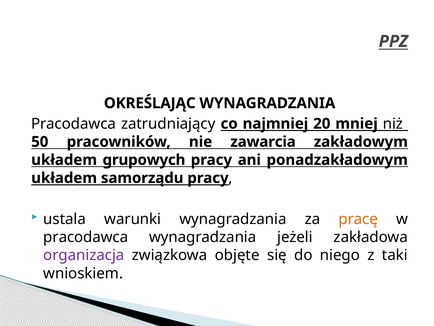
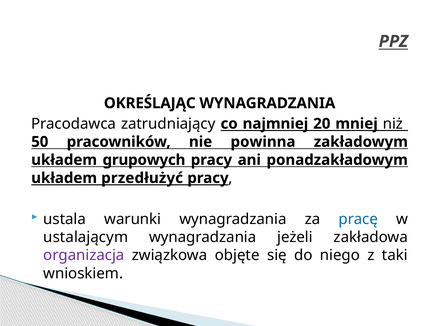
zawarcia: zawarcia -> powinna
samorządu: samorządu -> przedłużyć
pracę colour: orange -> blue
pracodawca at (86, 237): pracodawca -> ustalającym
